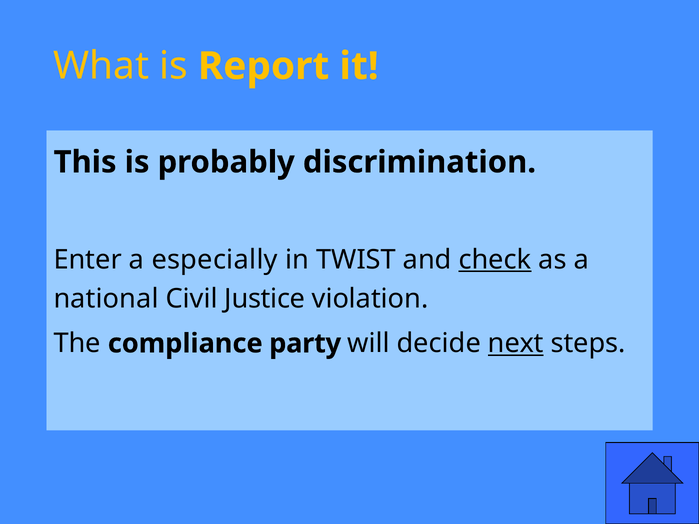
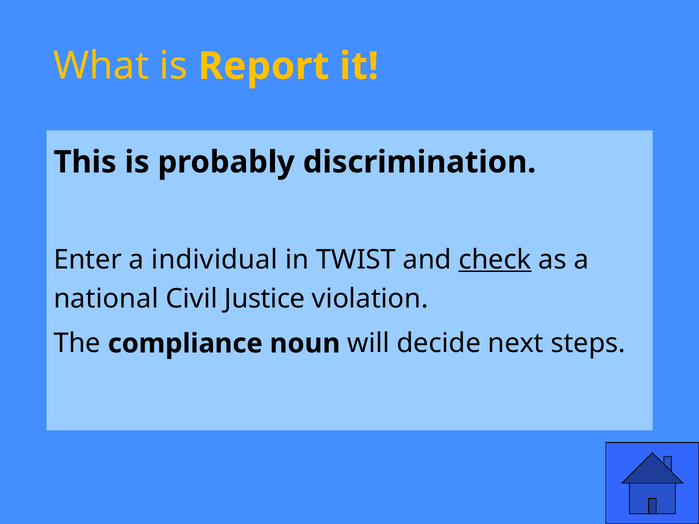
especially: especially -> individual
party: party -> noun
next underline: present -> none
